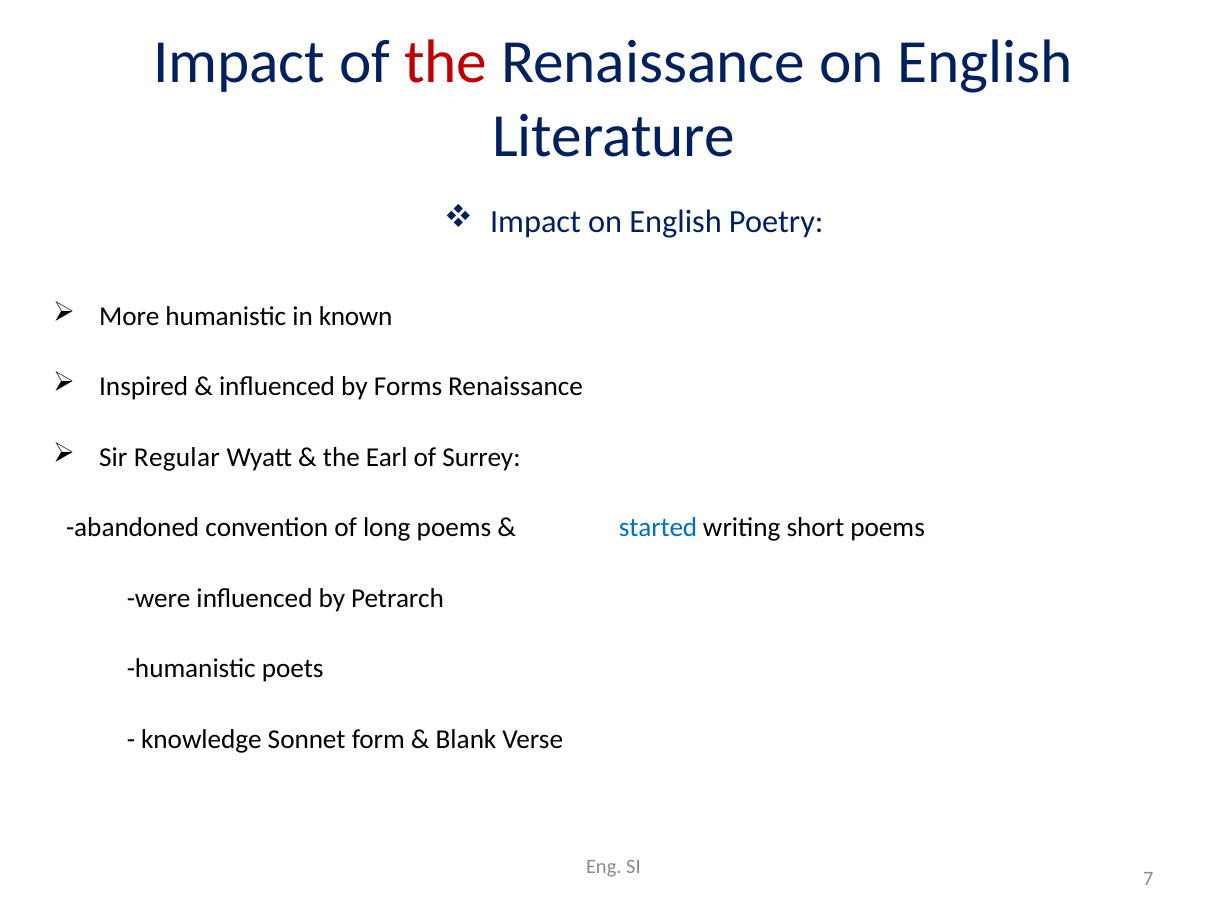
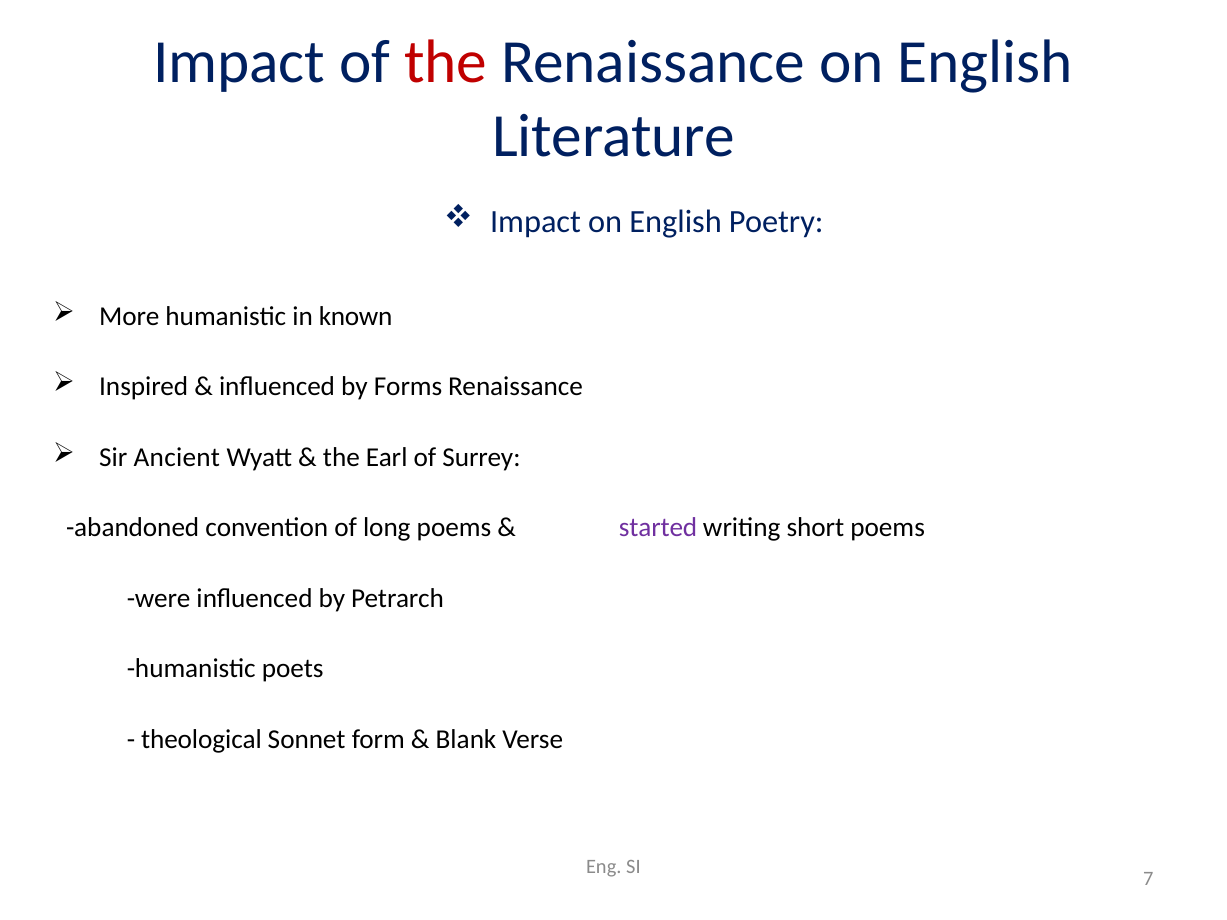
Regular: Regular -> Ancient
started colour: blue -> purple
knowledge: knowledge -> theological
